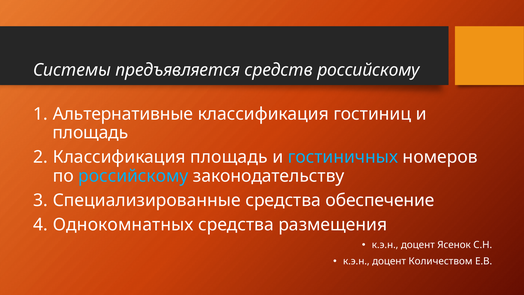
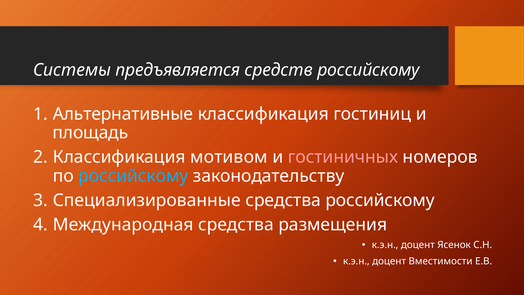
Классификация площадь: площадь -> мотивом
гостиничных colour: light blue -> pink
средства обеспечение: обеспечение -> российскому
Однокомнатных: Однокомнатных -> Международная
Количеством: Количеством -> Вместимости
